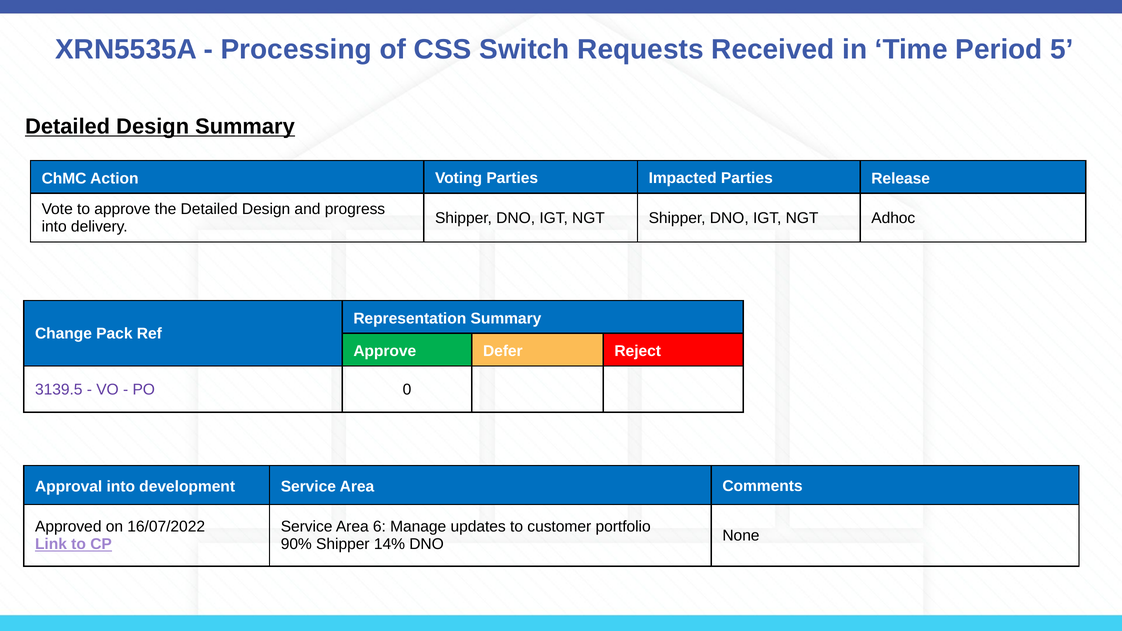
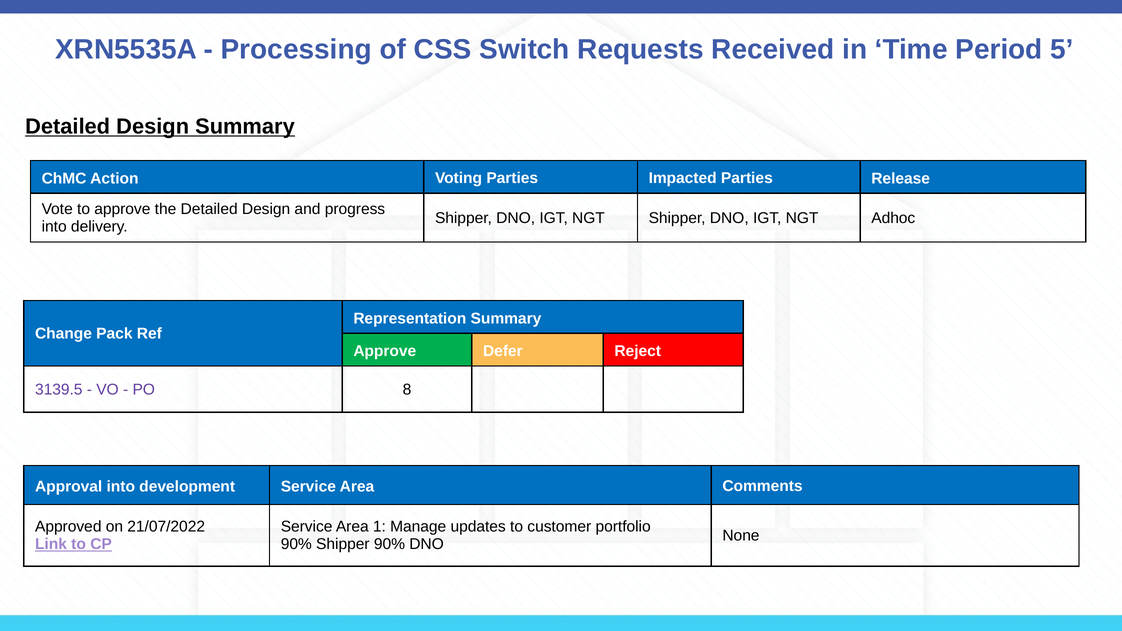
0: 0 -> 8
16/07/2022: 16/07/2022 -> 21/07/2022
6: 6 -> 1
Shipper 14%: 14% -> 90%
